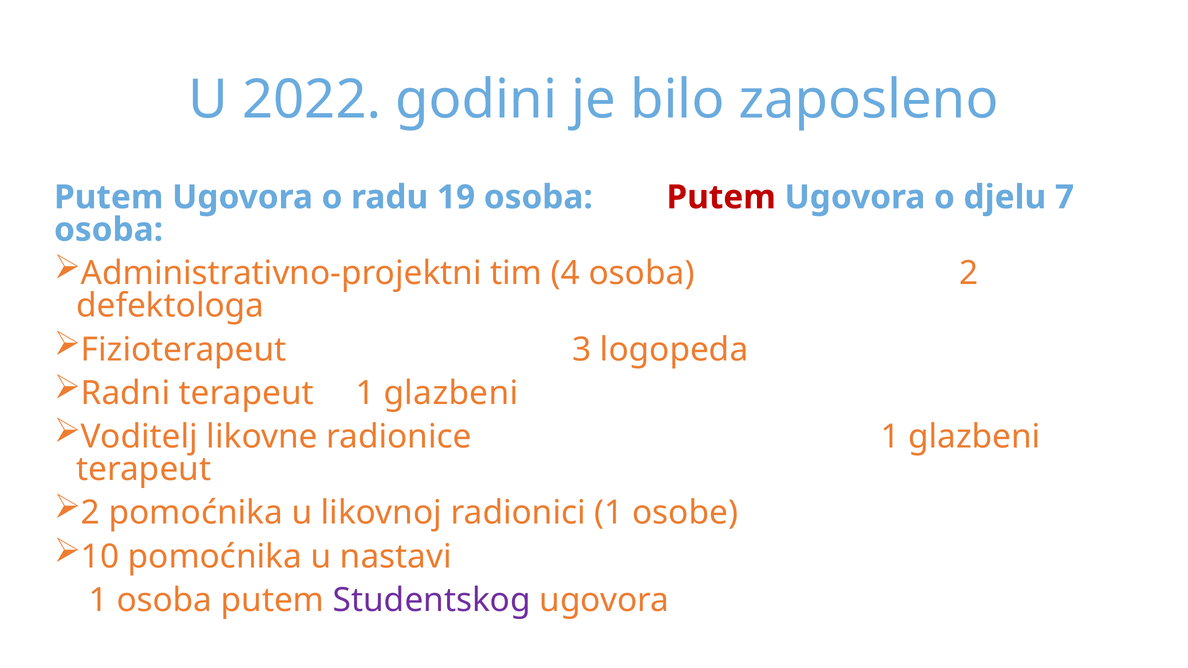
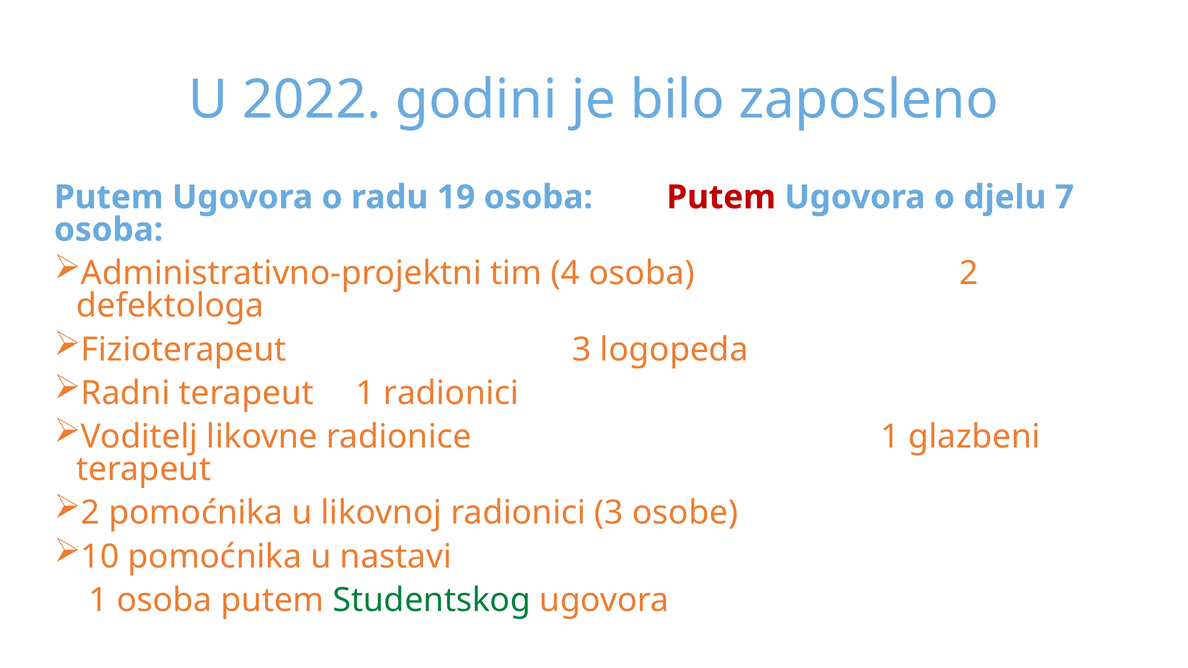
terapeut 1 glazbeni: glazbeni -> radionici
radionici 1: 1 -> 3
Studentskog colour: purple -> green
